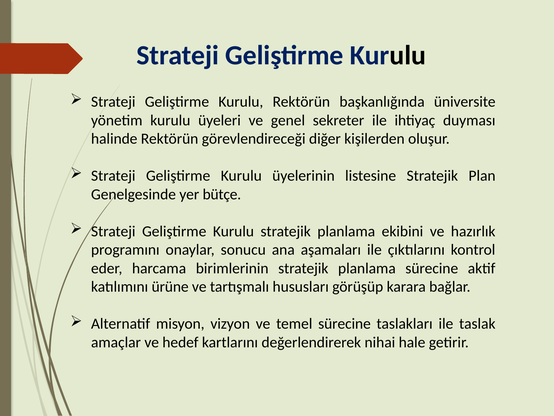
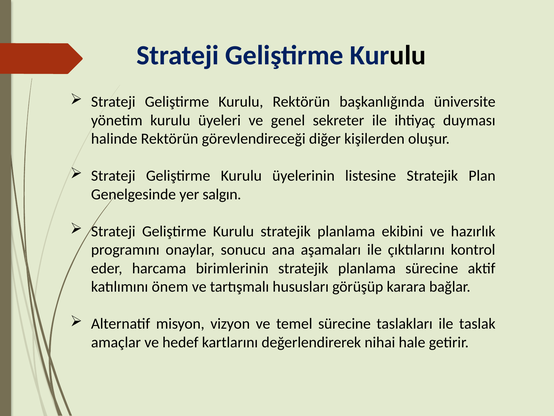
bütçe: bütçe -> salgın
ürüne: ürüne -> önem
